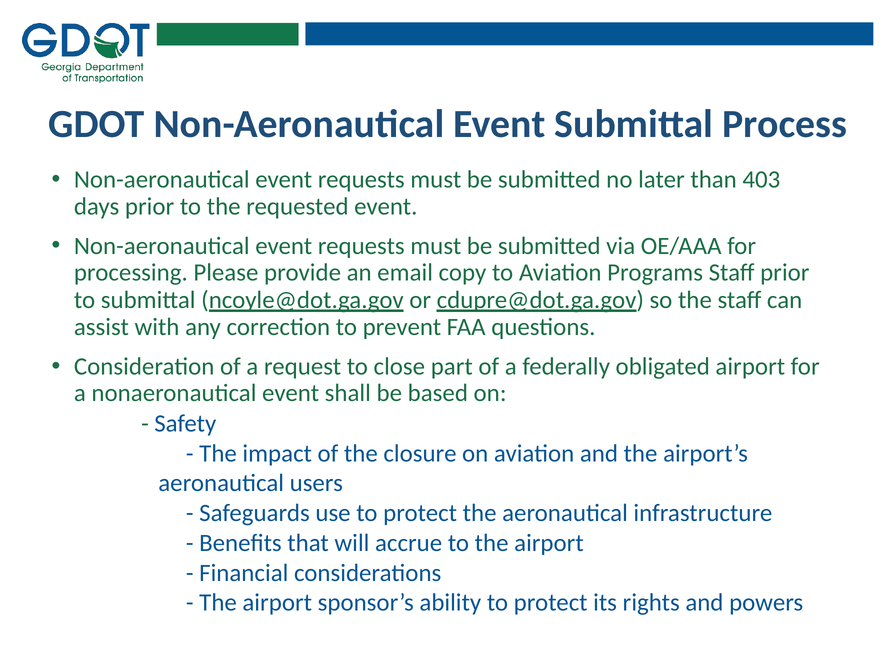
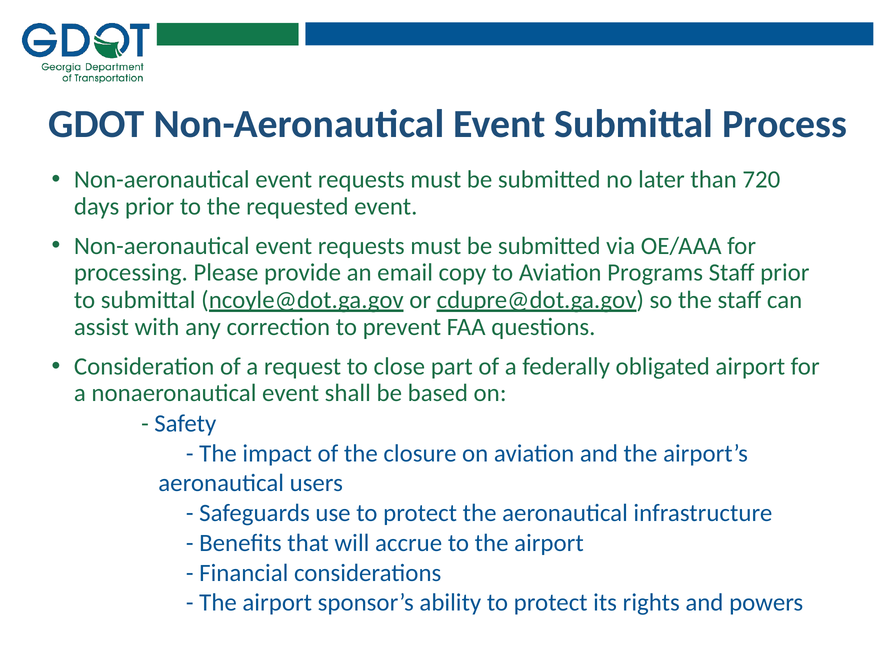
403: 403 -> 720
